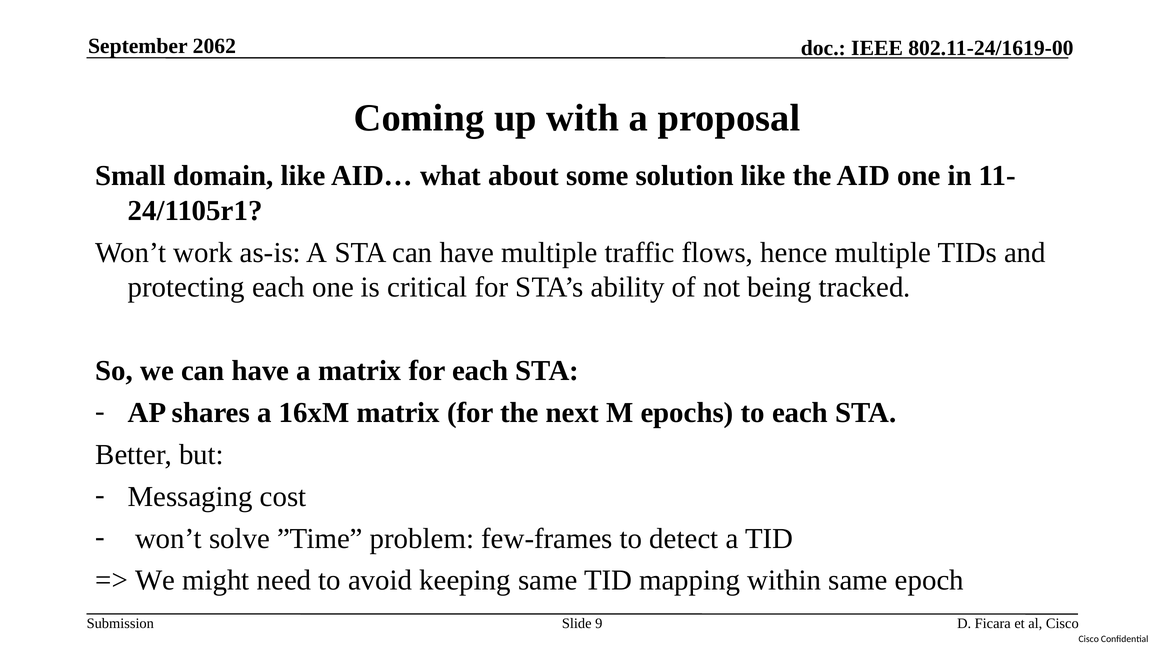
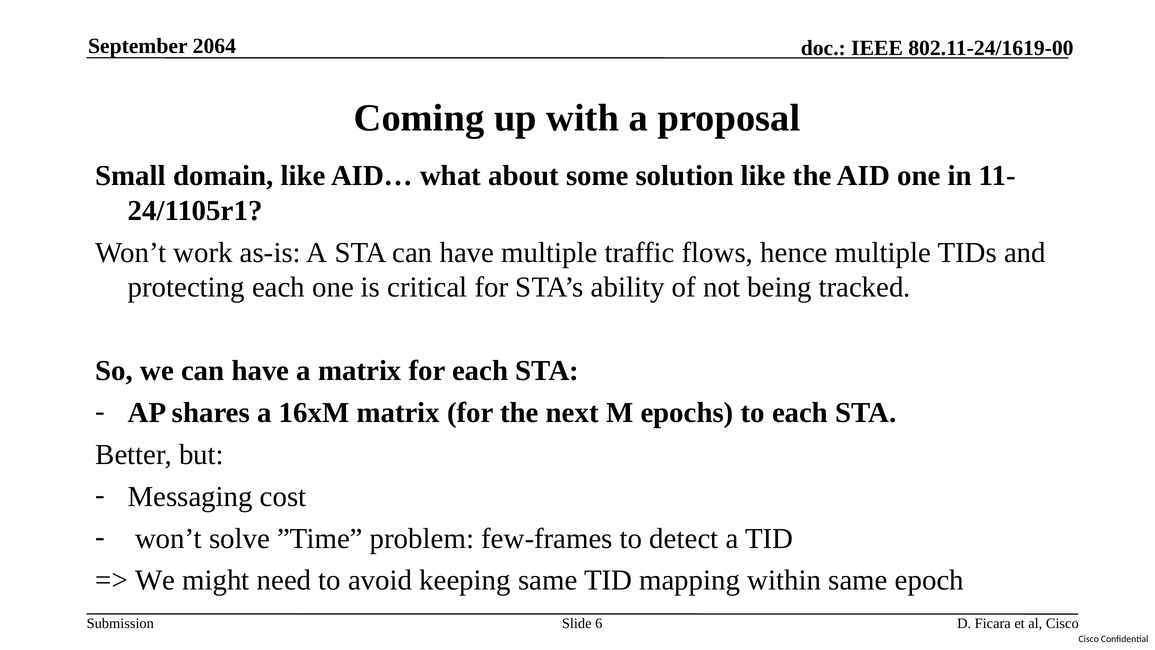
2062: 2062 -> 2064
9: 9 -> 6
